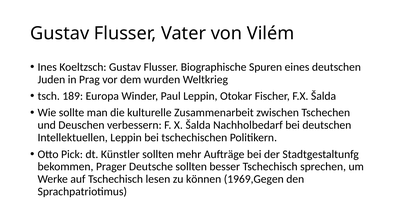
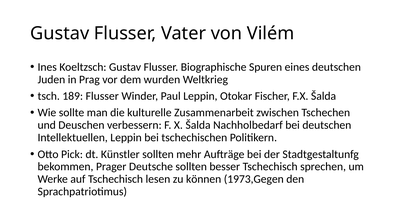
189 Europa: Europa -> Flusser
1969,Gegen: 1969,Gegen -> 1973,Gegen
